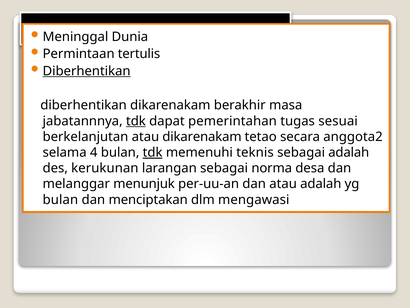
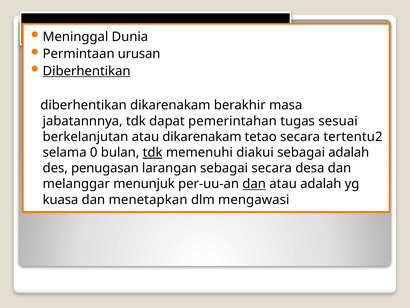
tertulis: tertulis -> urusan
tdk at (136, 121) underline: present -> none
anggota2: anggota2 -> tertentu2
4: 4 -> 0
teknis: teknis -> diakui
kerukunan: kerukunan -> penugasan
sebagai norma: norma -> secara
dan at (254, 184) underline: none -> present
bulan at (60, 199): bulan -> kuasa
menciptakan: menciptakan -> menetapkan
